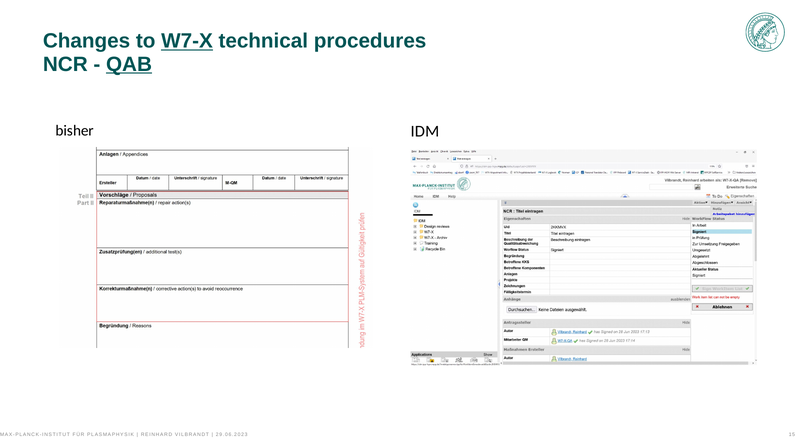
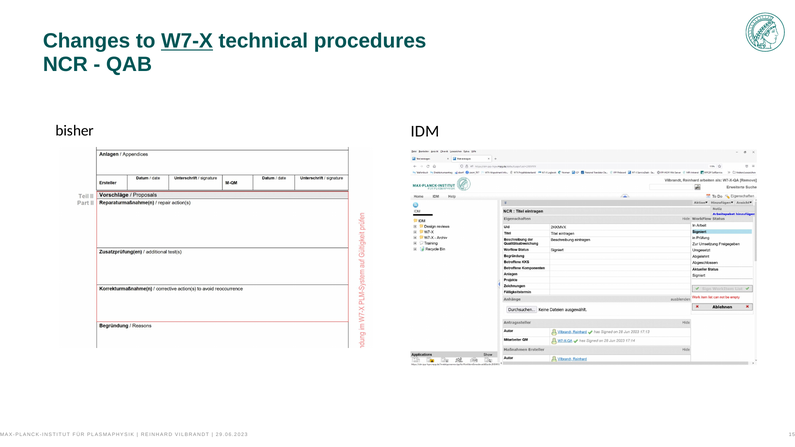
QAB underline: present -> none
